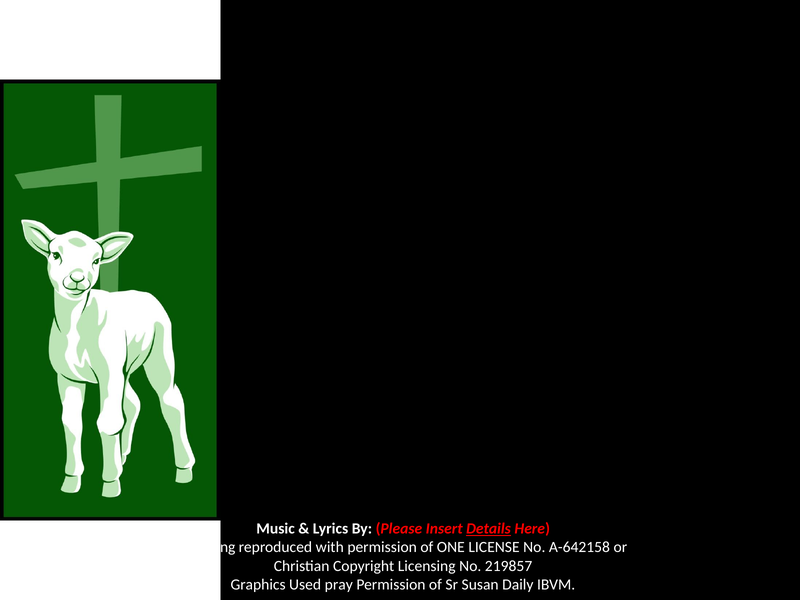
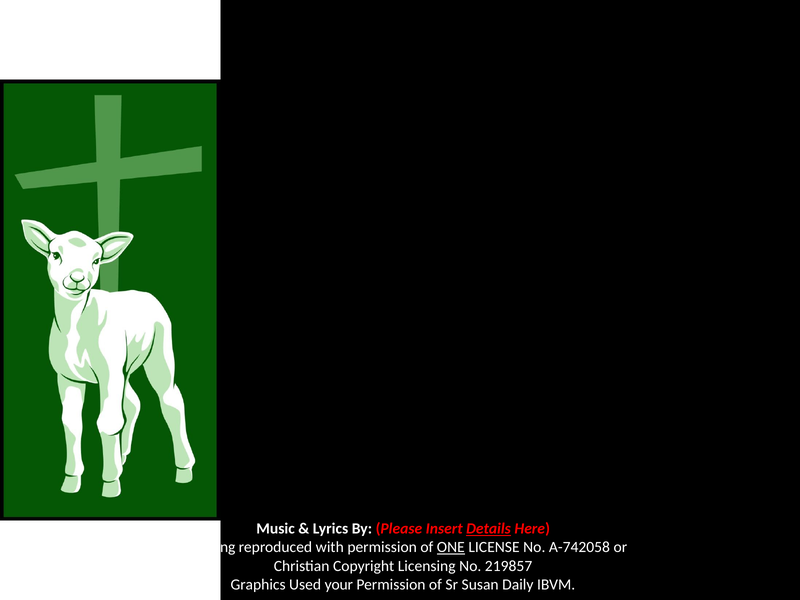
ONE underline: none -> present
A-642158: A-642158 -> A-742058
pray: pray -> your
